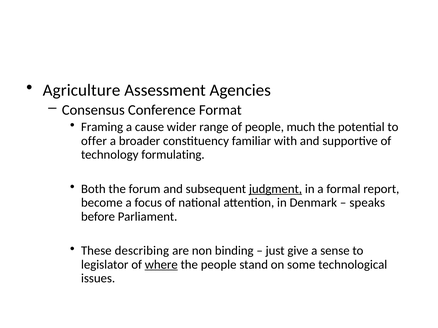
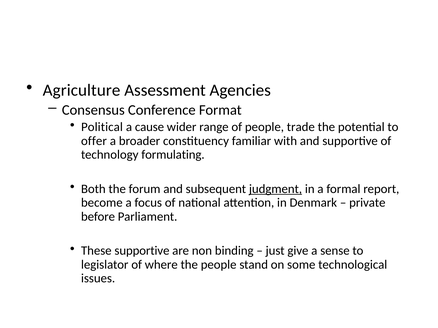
Framing: Framing -> Political
much: much -> trade
speaks: speaks -> private
These describing: describing -> supportive
where underline: present -> none
